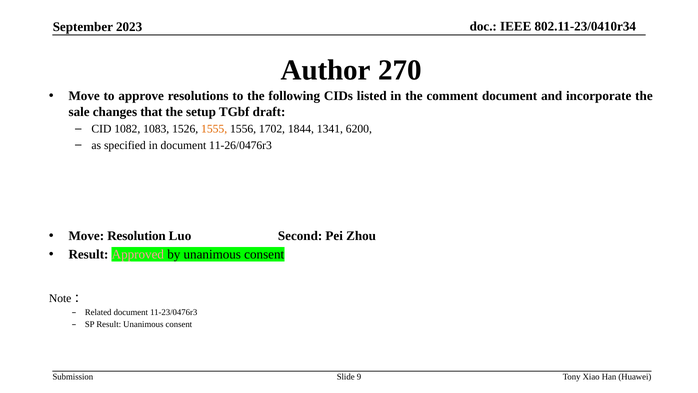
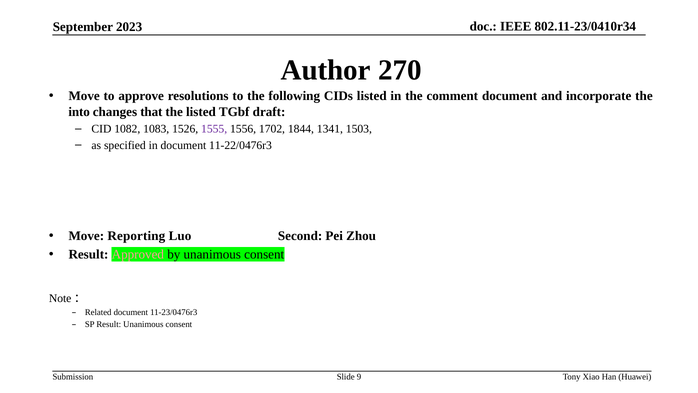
sale: sale -> into
the setup: setup -> listed
1555 colour: orange -> purple
6200: 6200 -> 1503
11-26/0476r3: 11-26/0476r3 -> 11-22/0476r3
Resolution: Resolution -> Reporting
